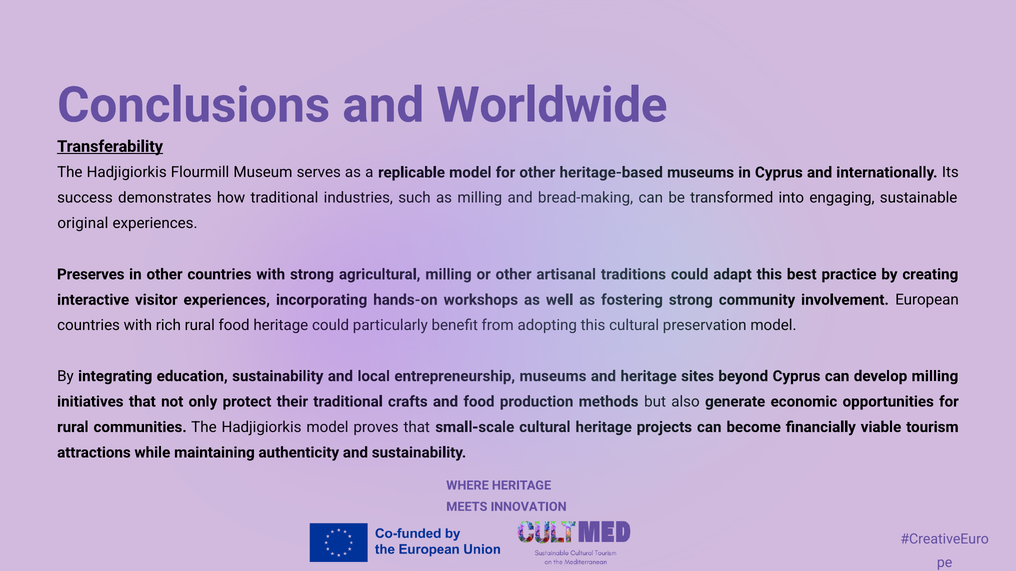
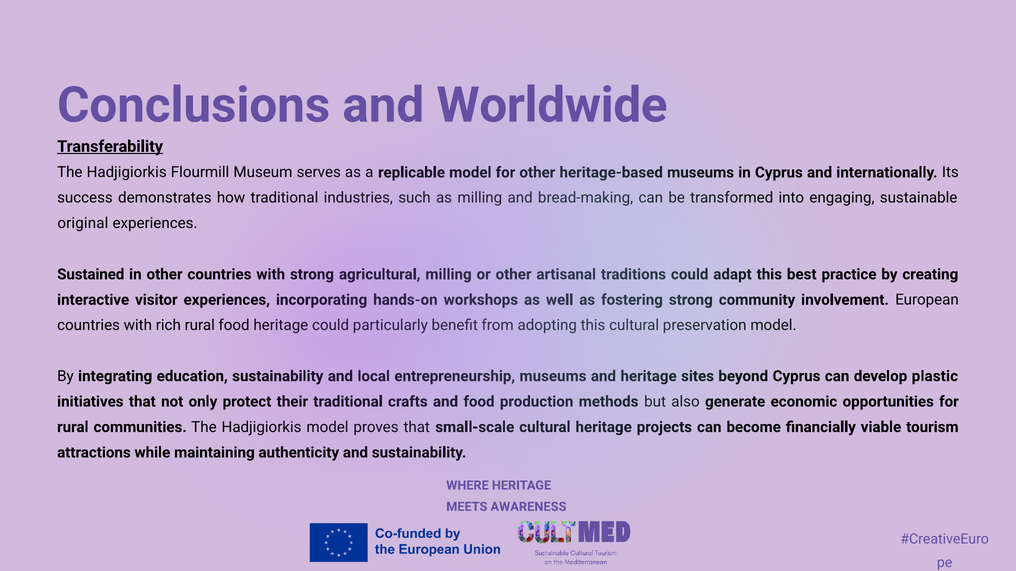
Preserves: Preserves -> Sustained
milling at (935, 376): milling -> plastic
INNOVATION: INNOVATION -> AWARENESS
